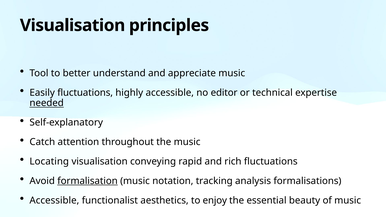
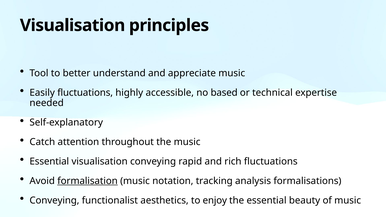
editor: editor -> based
needed underline: present -> none
Locating at (49, 162): Locating -> Essential
Accessible at (54, 200): Accessible -> Conveying
